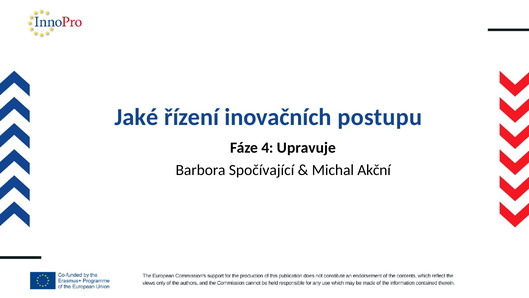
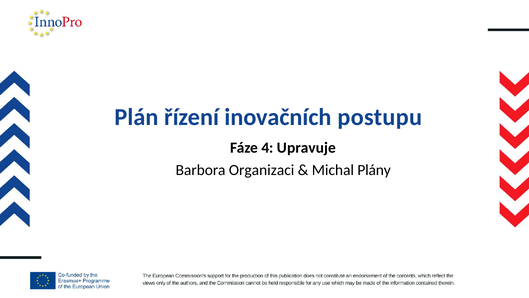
Jaké: Jaké -> Plán
Spočívající: Spočívající -> Organizaci
Akční: Akční -> Plány
